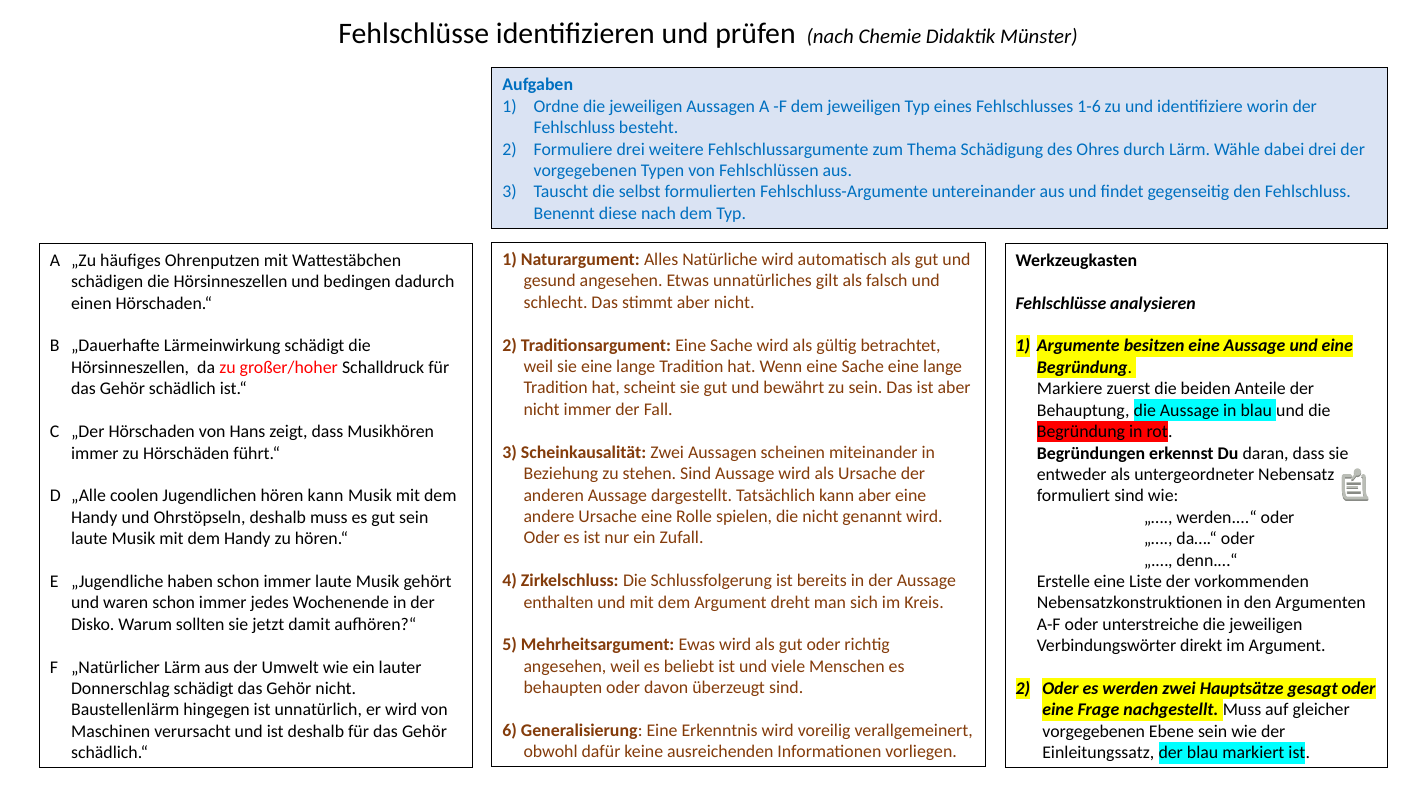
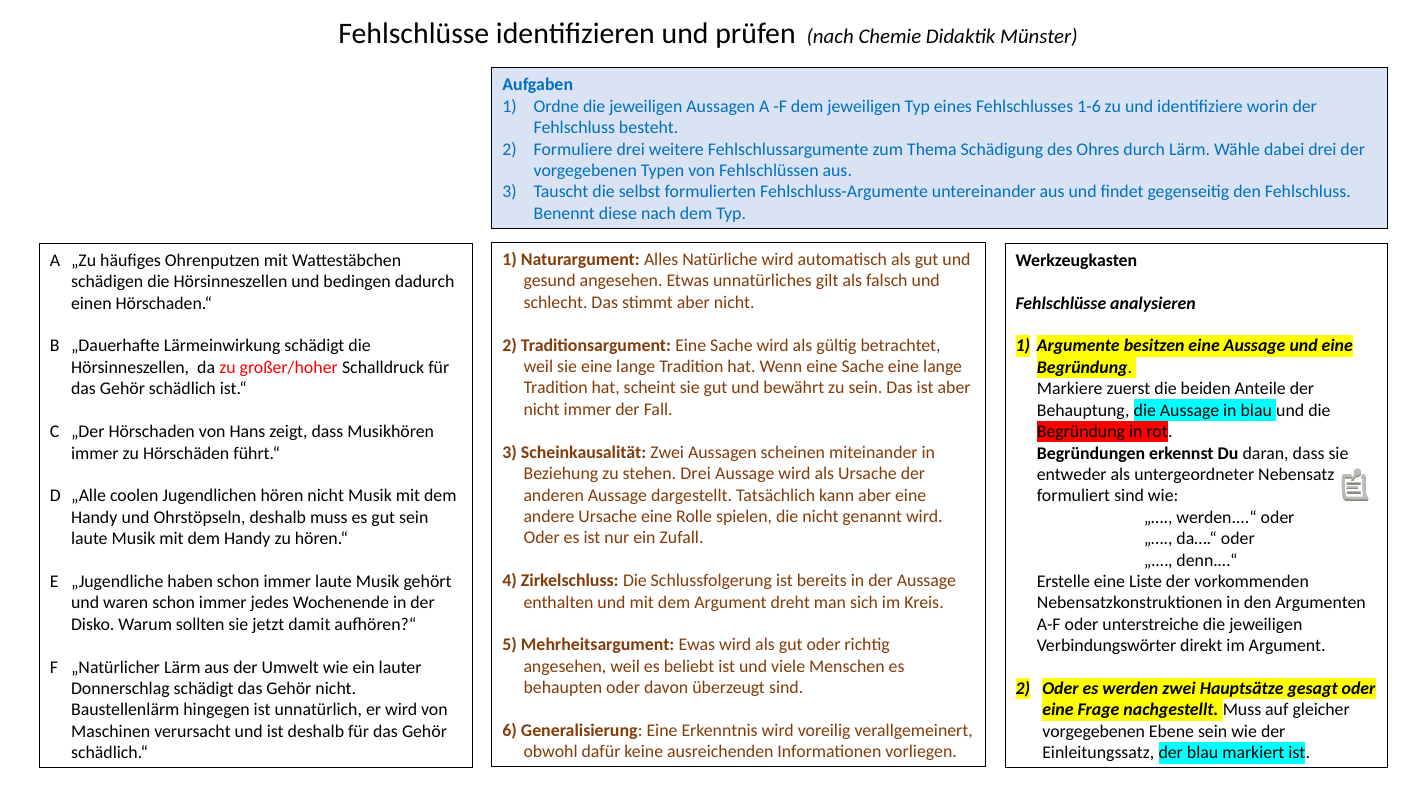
stehen Sind: Sind -> Drei
hören kann: kann -> nicht
